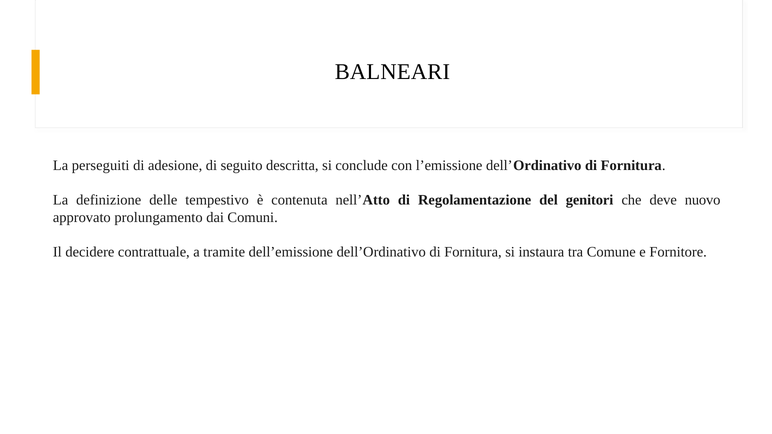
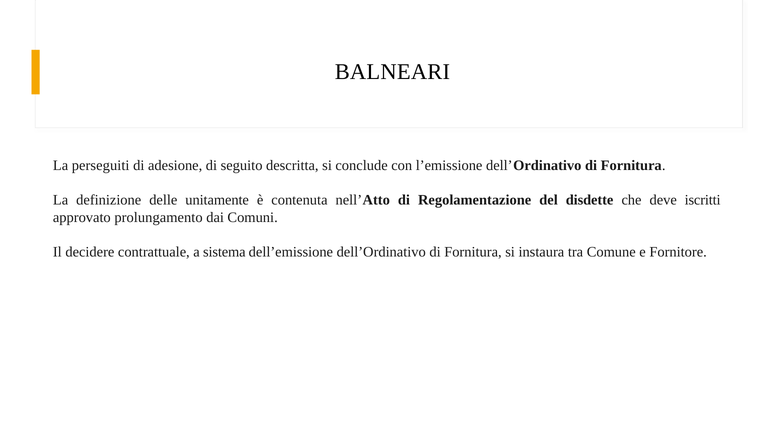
tempestivo: tempestivo -> unitamente
genitori: genitori -> disdette
nuovo: nuovo -> iscritti
tramite: tramite -> sistema
